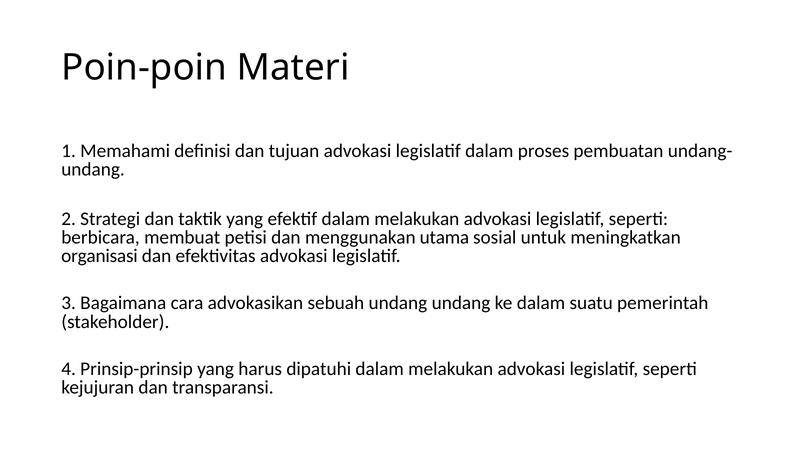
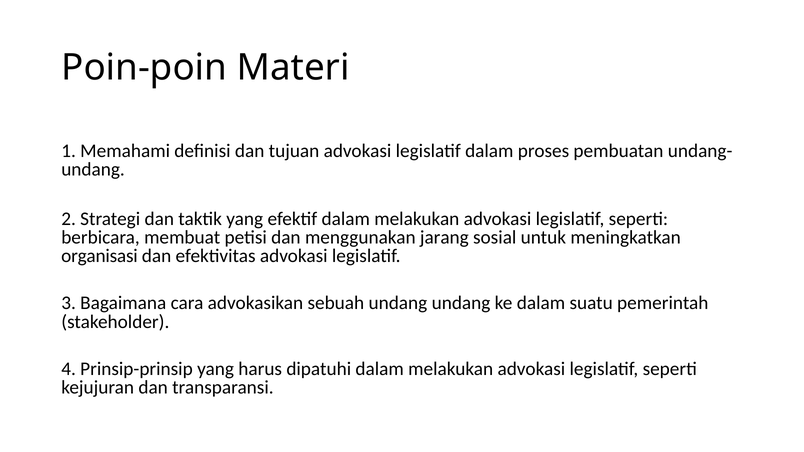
utama: utama -> jarang
